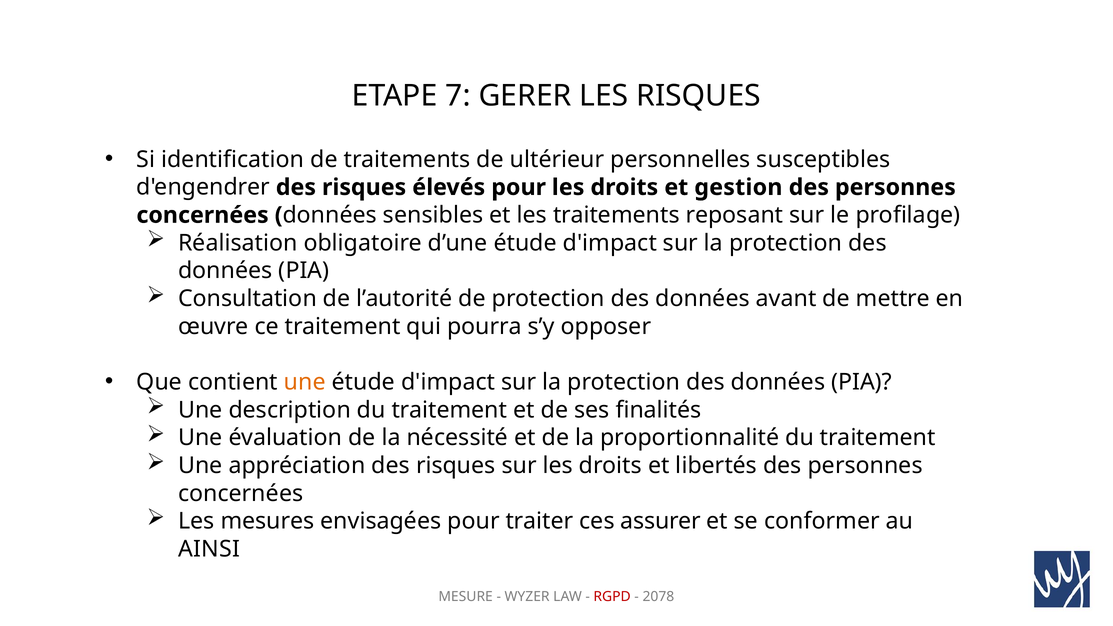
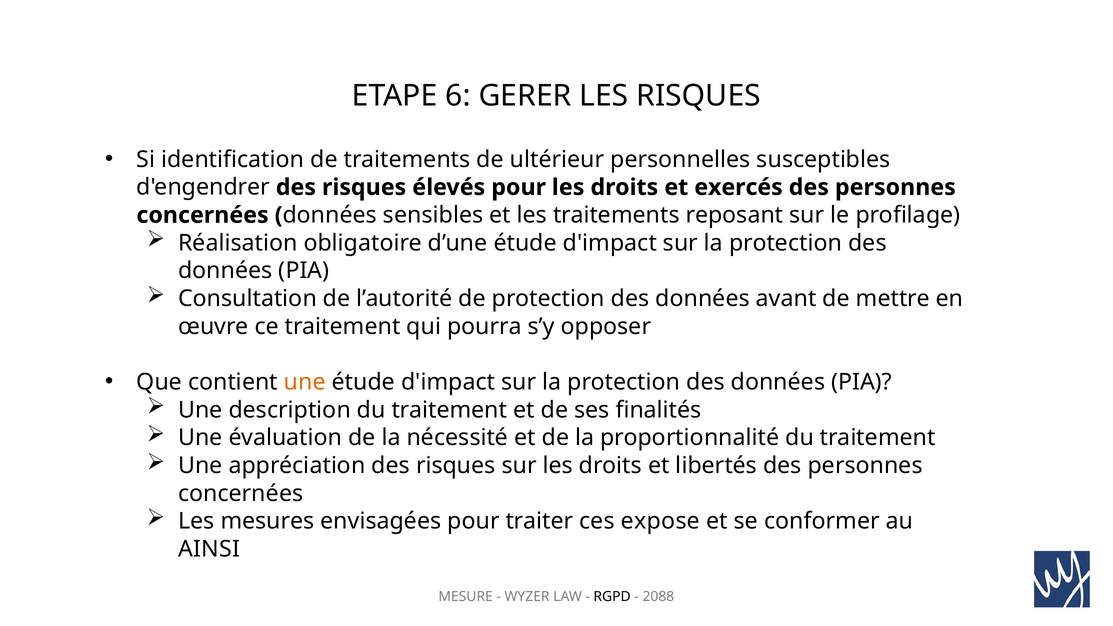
7: 7 -> 6
gestion: gestion -> exercés
assurer: assurer -> expose
RGPD colour: red -> black
2078: 2078 -> 2088
